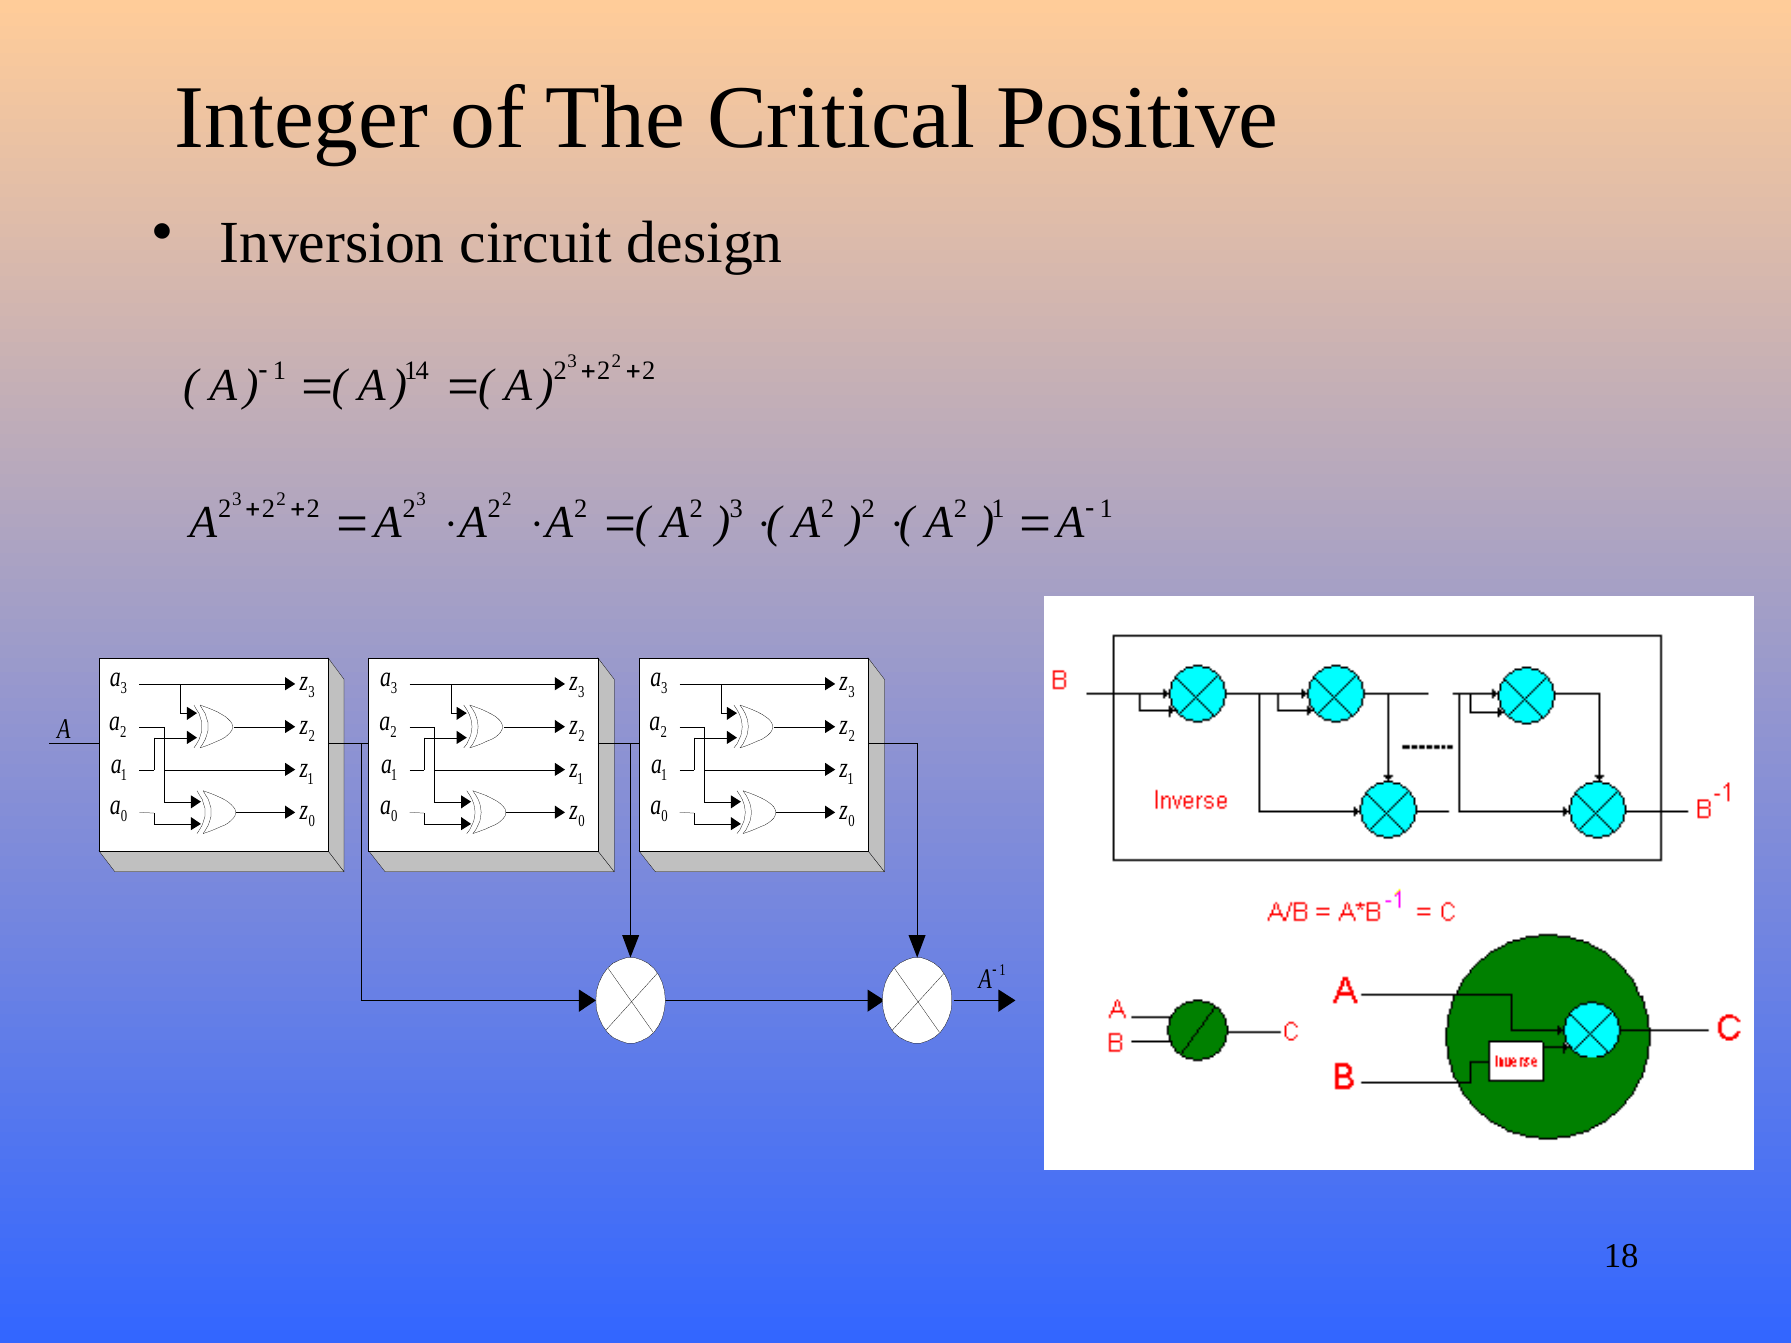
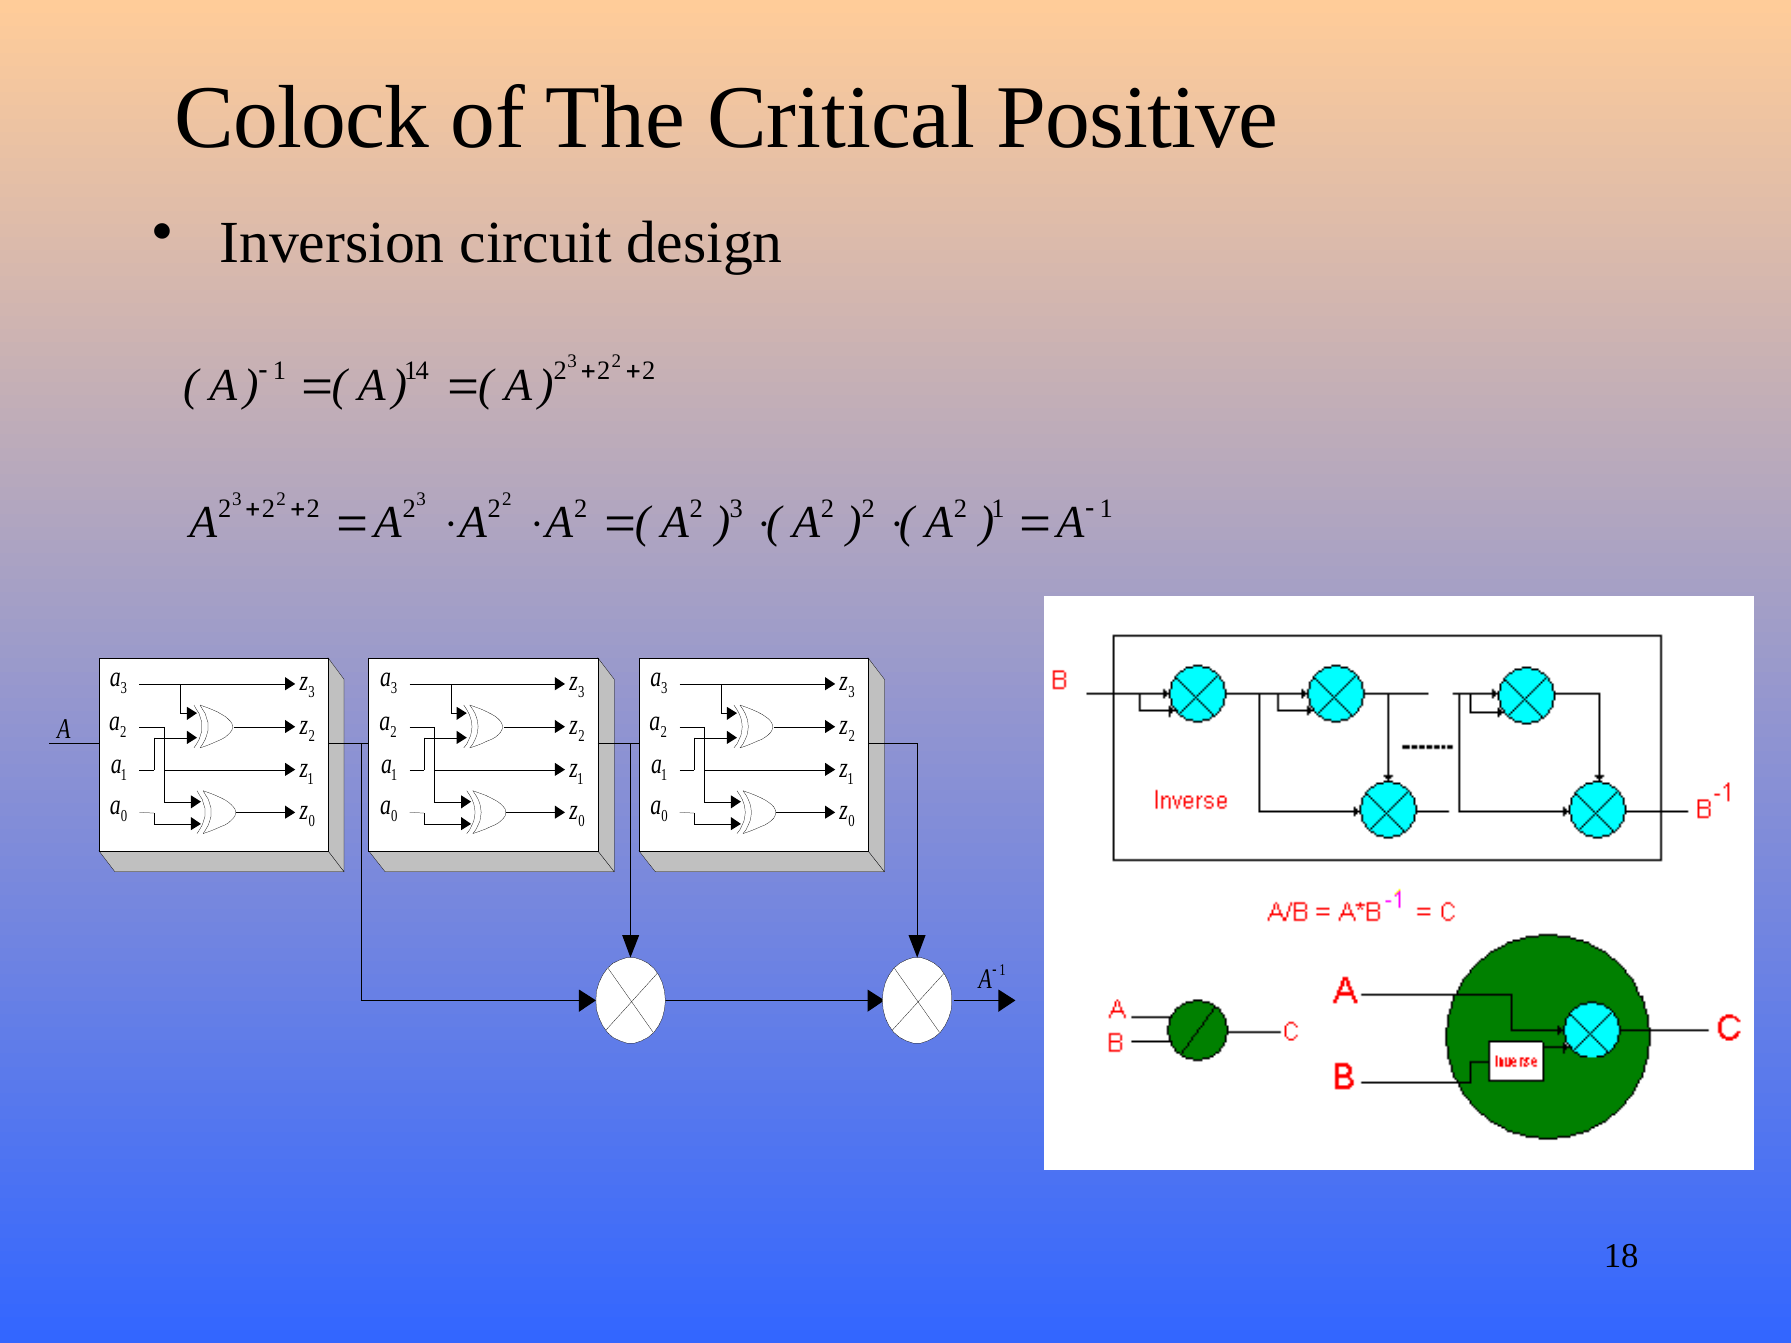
Integer: Integer -> Colock
